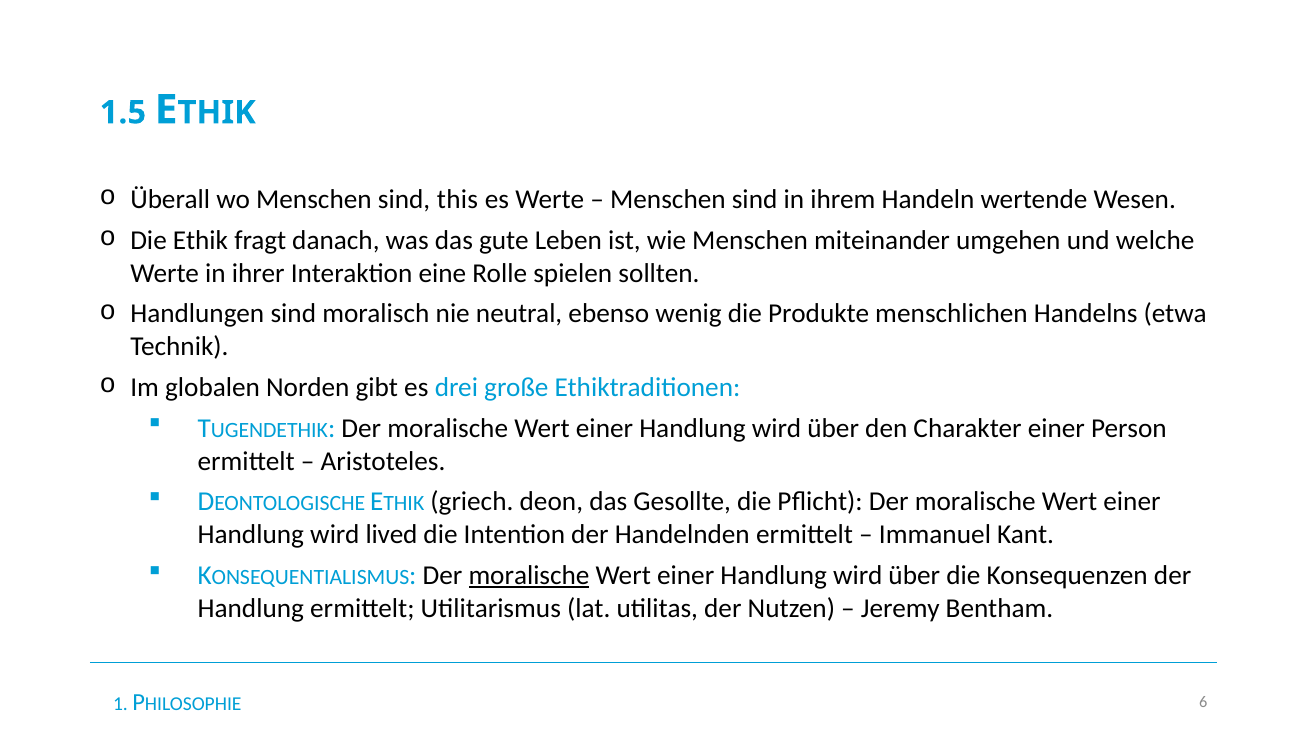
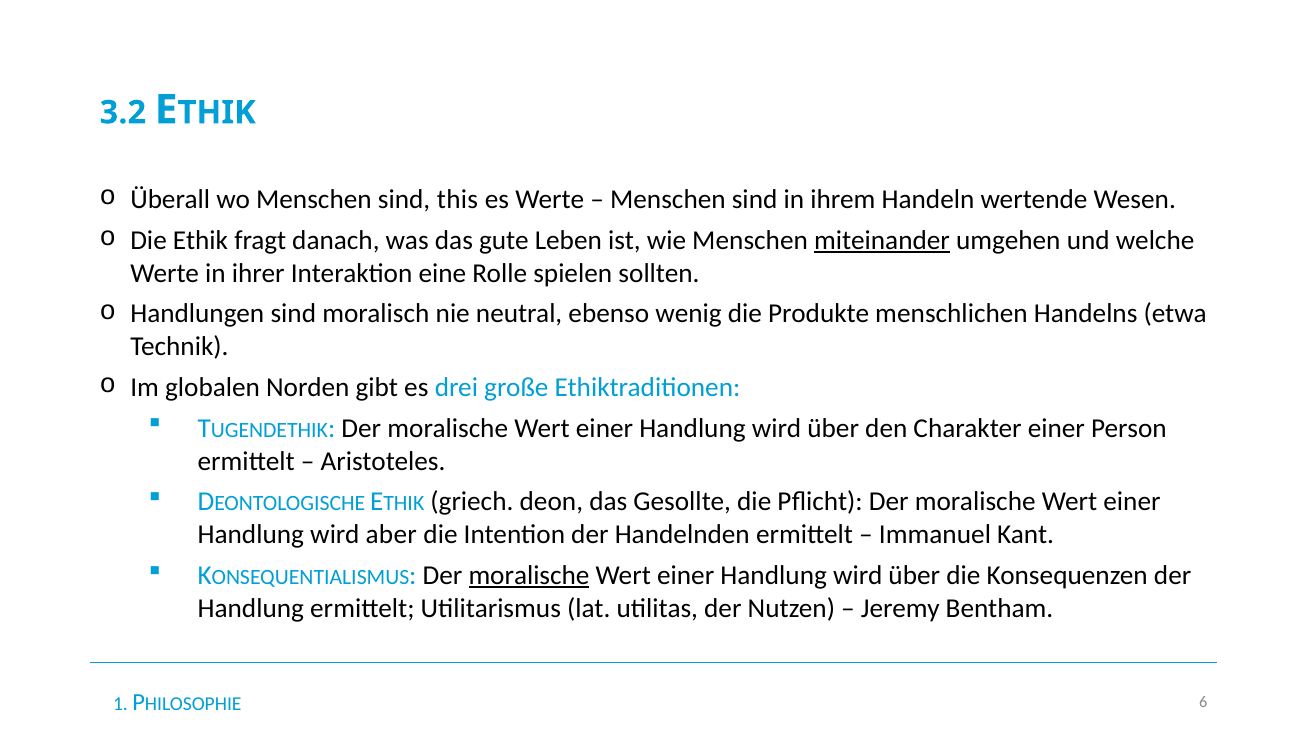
1.5: 1.5 -> 3.2
miteinander underline: none -> present
lived: lived -> aber
